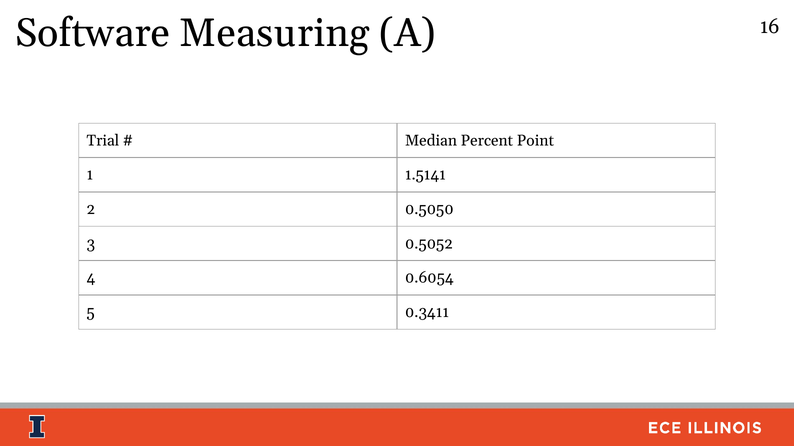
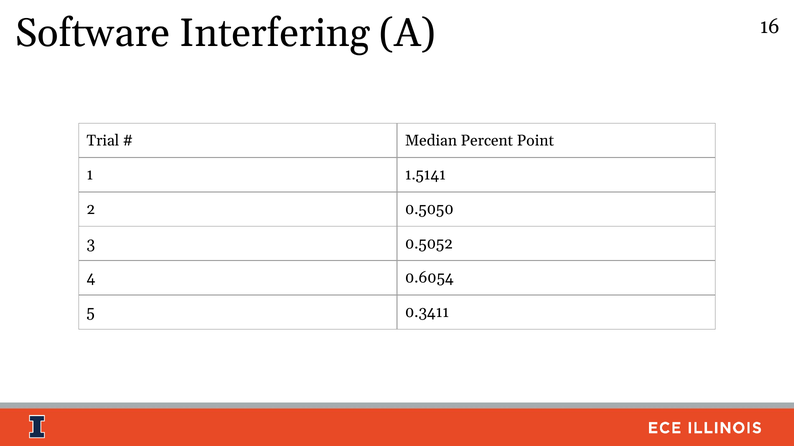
Measuring: Measuring -> Interfering
